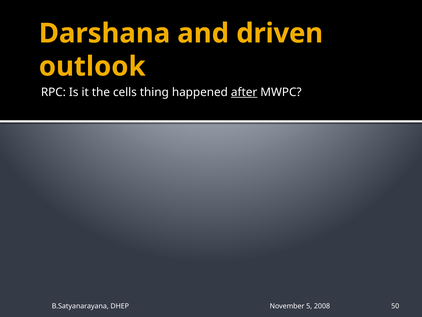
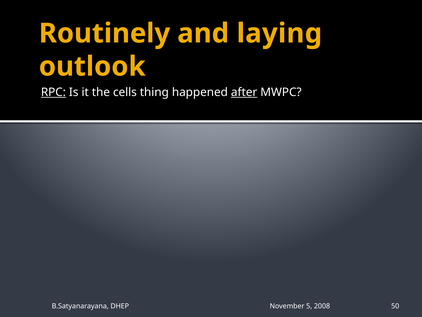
Darshana: Darshana -> Routinely
driven: driven -> laying
RPC underline: none -> present
